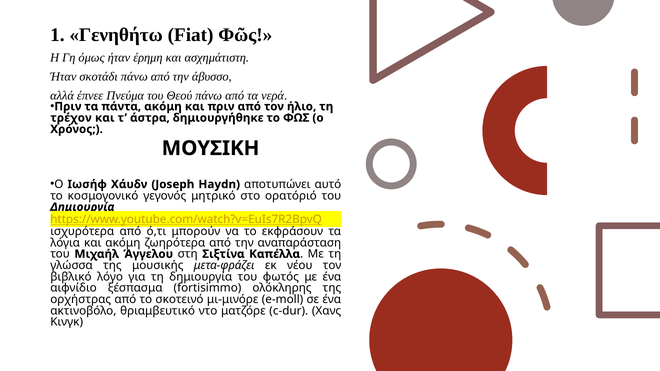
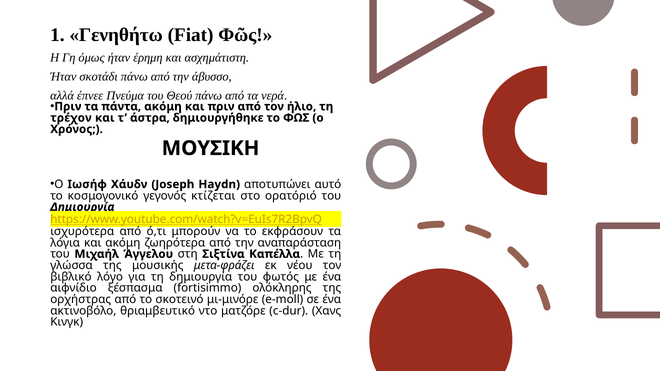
μητρικό: μητρικό -> κτίζεται
